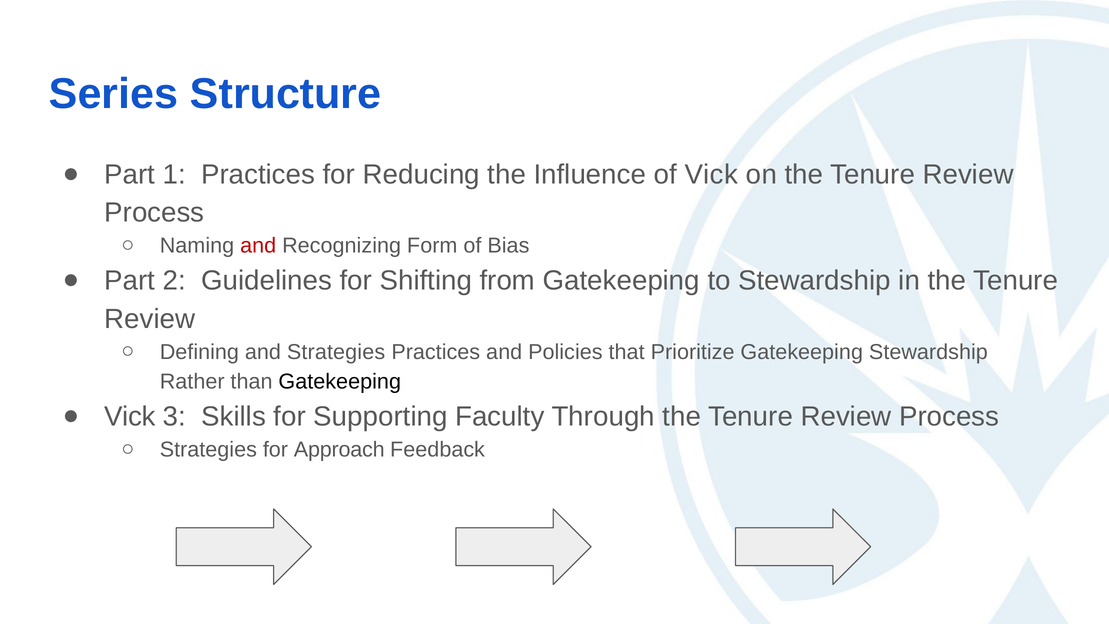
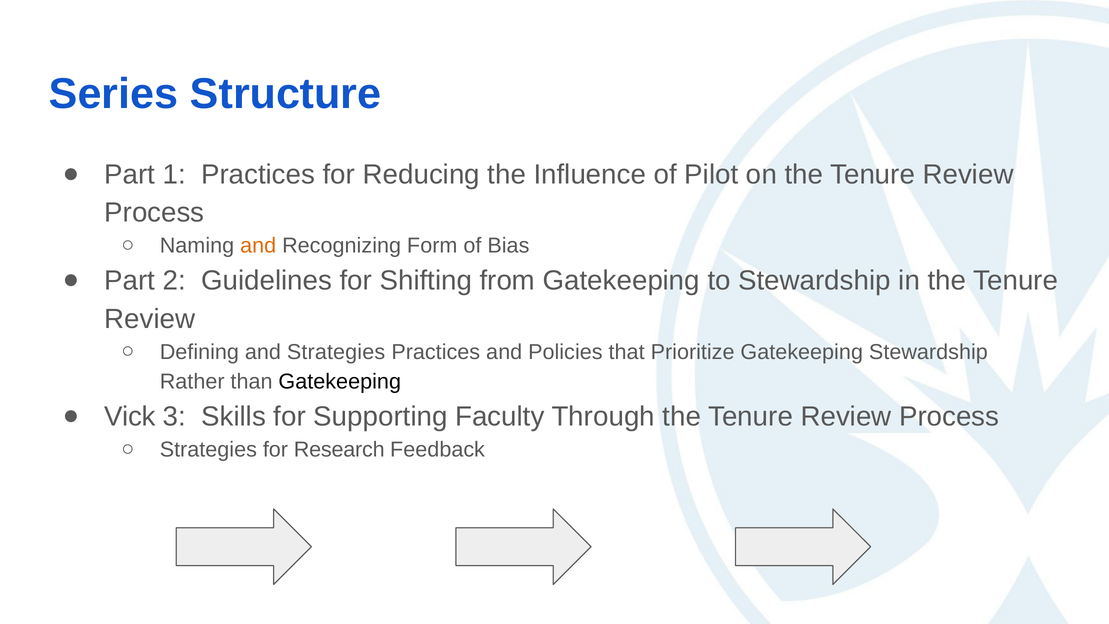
of Vick: Vick -> Pilot
and at (258, 246) colour: red -> orange
Approach: Approach -> Research
